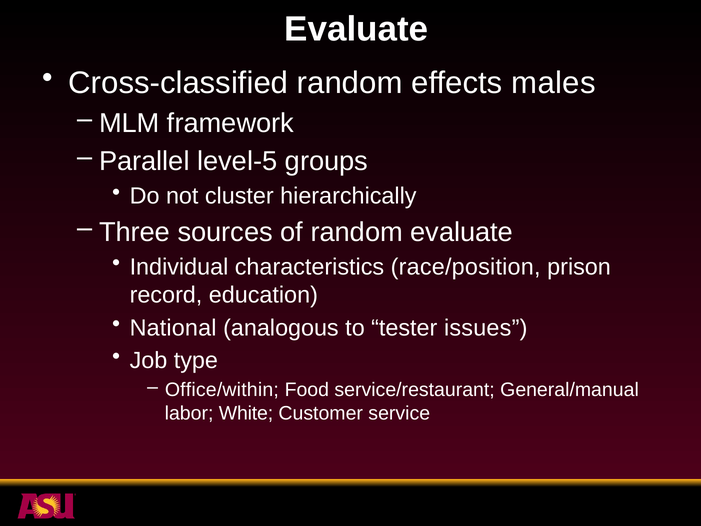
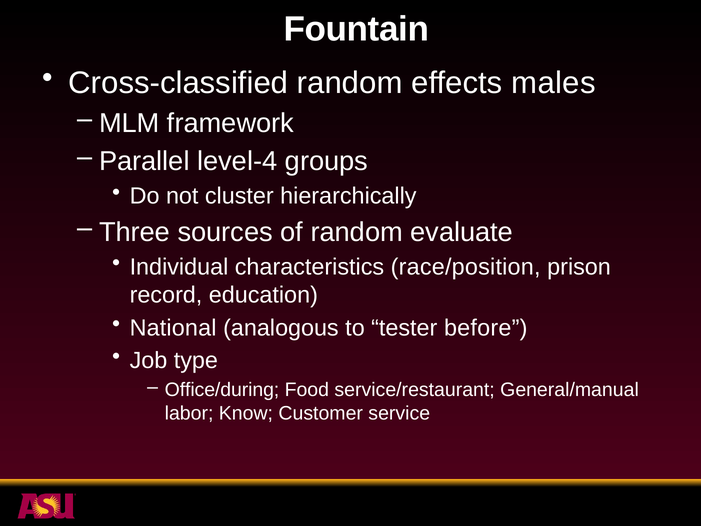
Evaluate at (356, 29): Evaluate -> Fountain
level-5: level-5 -> level-4
issues: issues -> before
Office/within: Office/within -> Office/during
White: White -> Know
